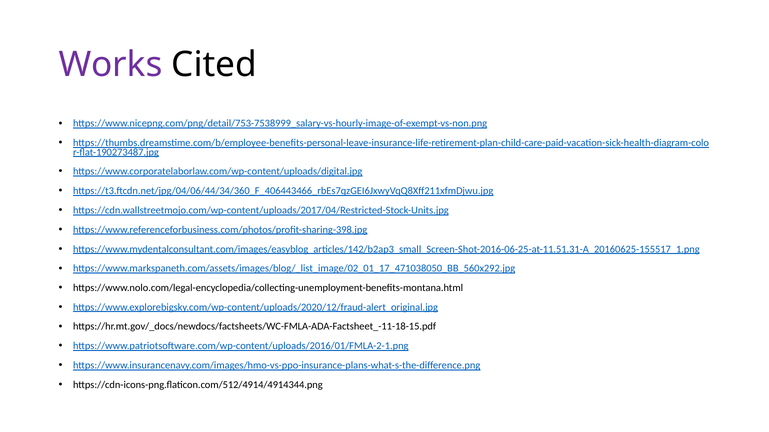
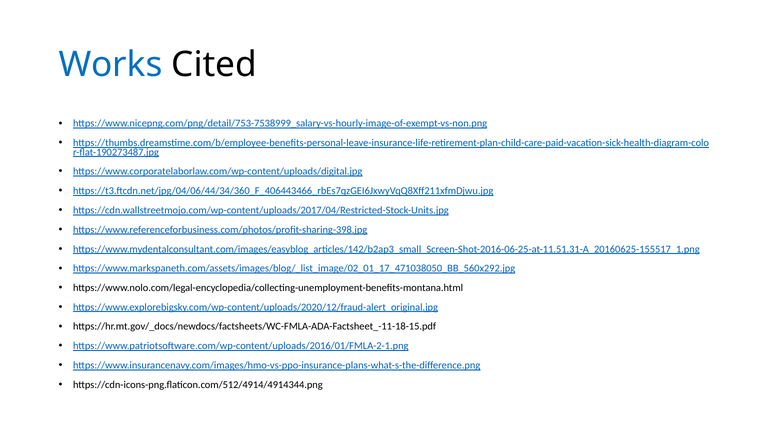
Works colour: purple -> blue
